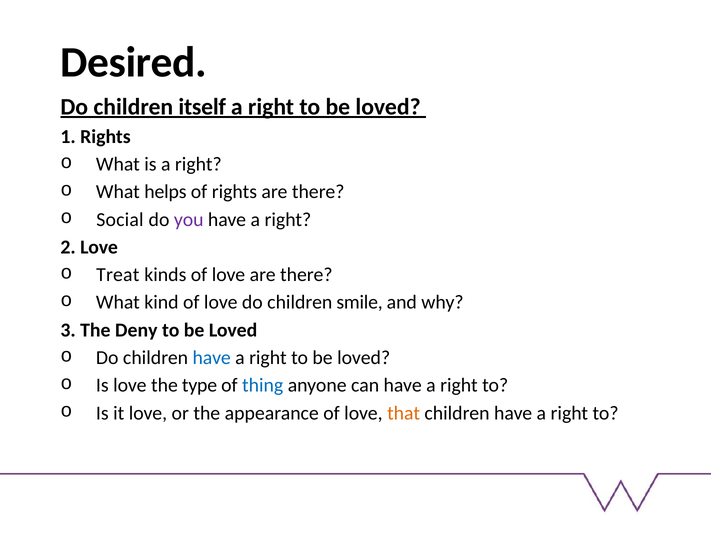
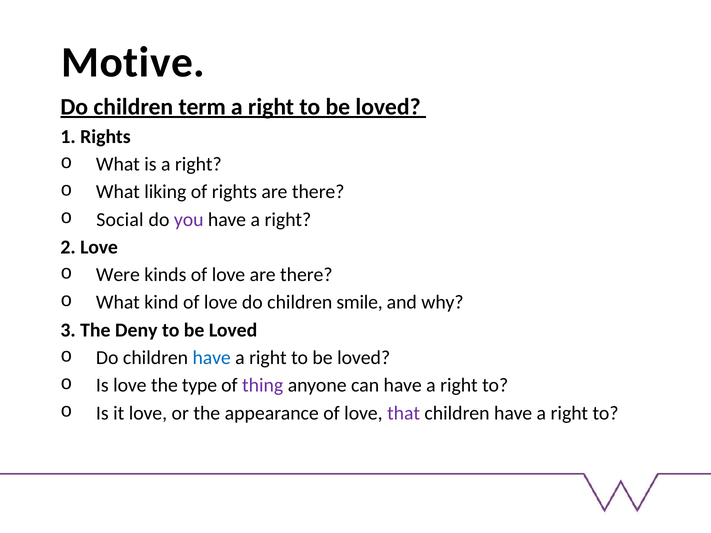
Desired: Desired -> Motive
itself: itself -> term
helps: helps -> liking
Treat: Treat -> Were
thing colour: blue -> purple
that colour: orange -> purple
